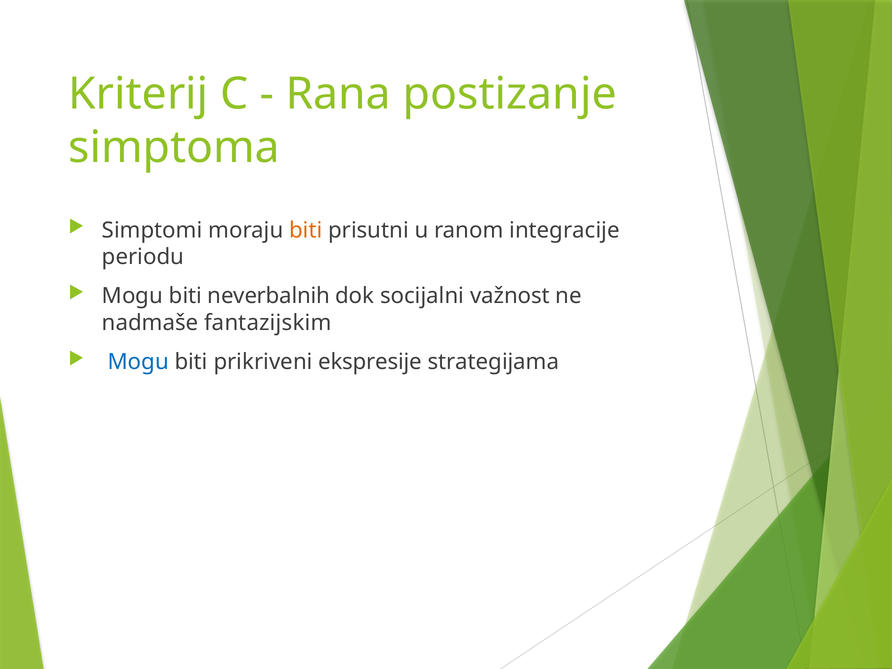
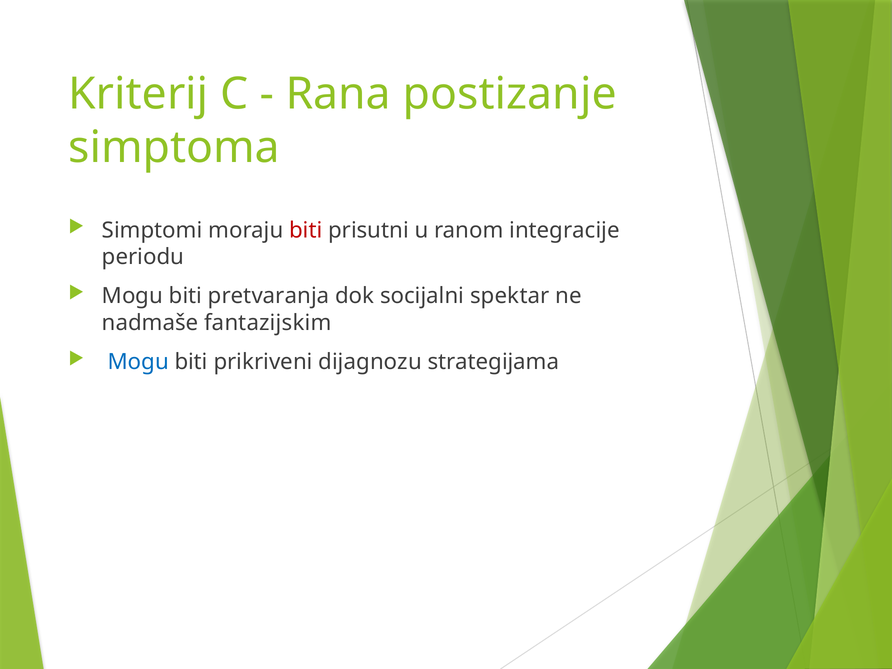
biti at (306, 230) colour: orange -> red
neverbalnih: neverbalnih -> pretvaranja
važnost: važnost -> spektar
ekspresije: ekspresije -> dijagnozu
